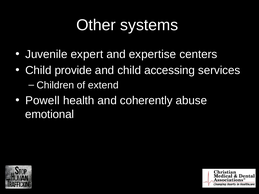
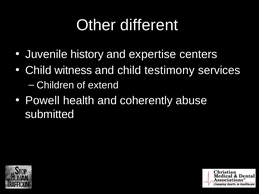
systems: systems -> different
expert: expert -> history
provide: provide -> witness
accessing: accessing -> testimony
emotional: emotional -> submitted
